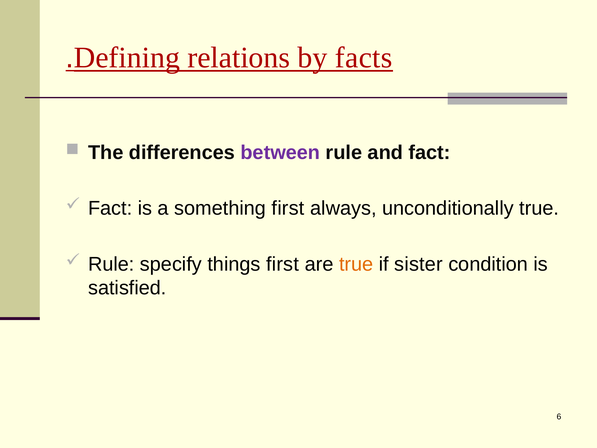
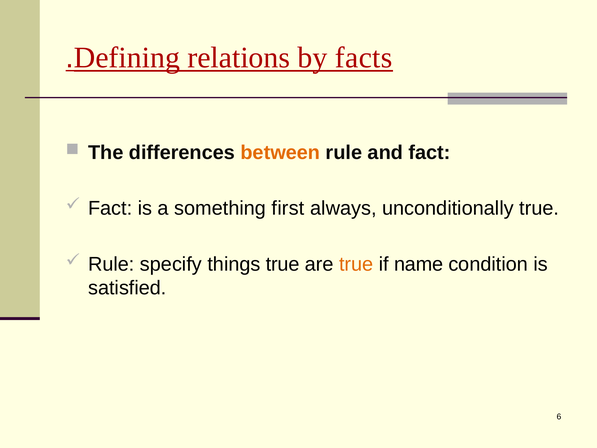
between colour: purple -> orange
things first: first -> true
sister: sister -> name
